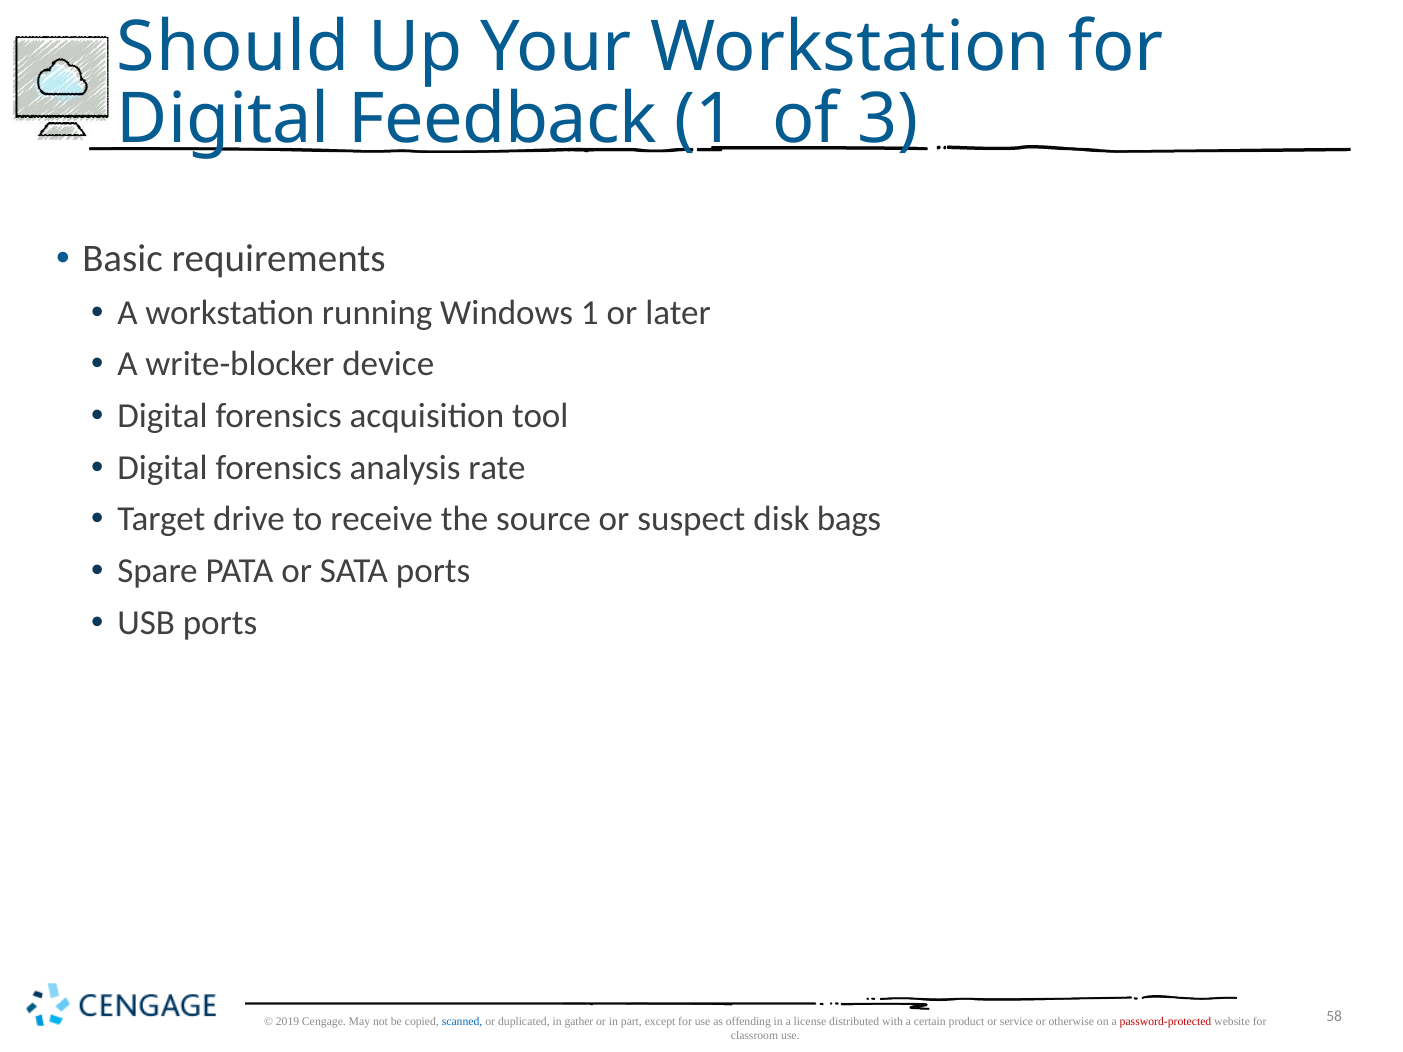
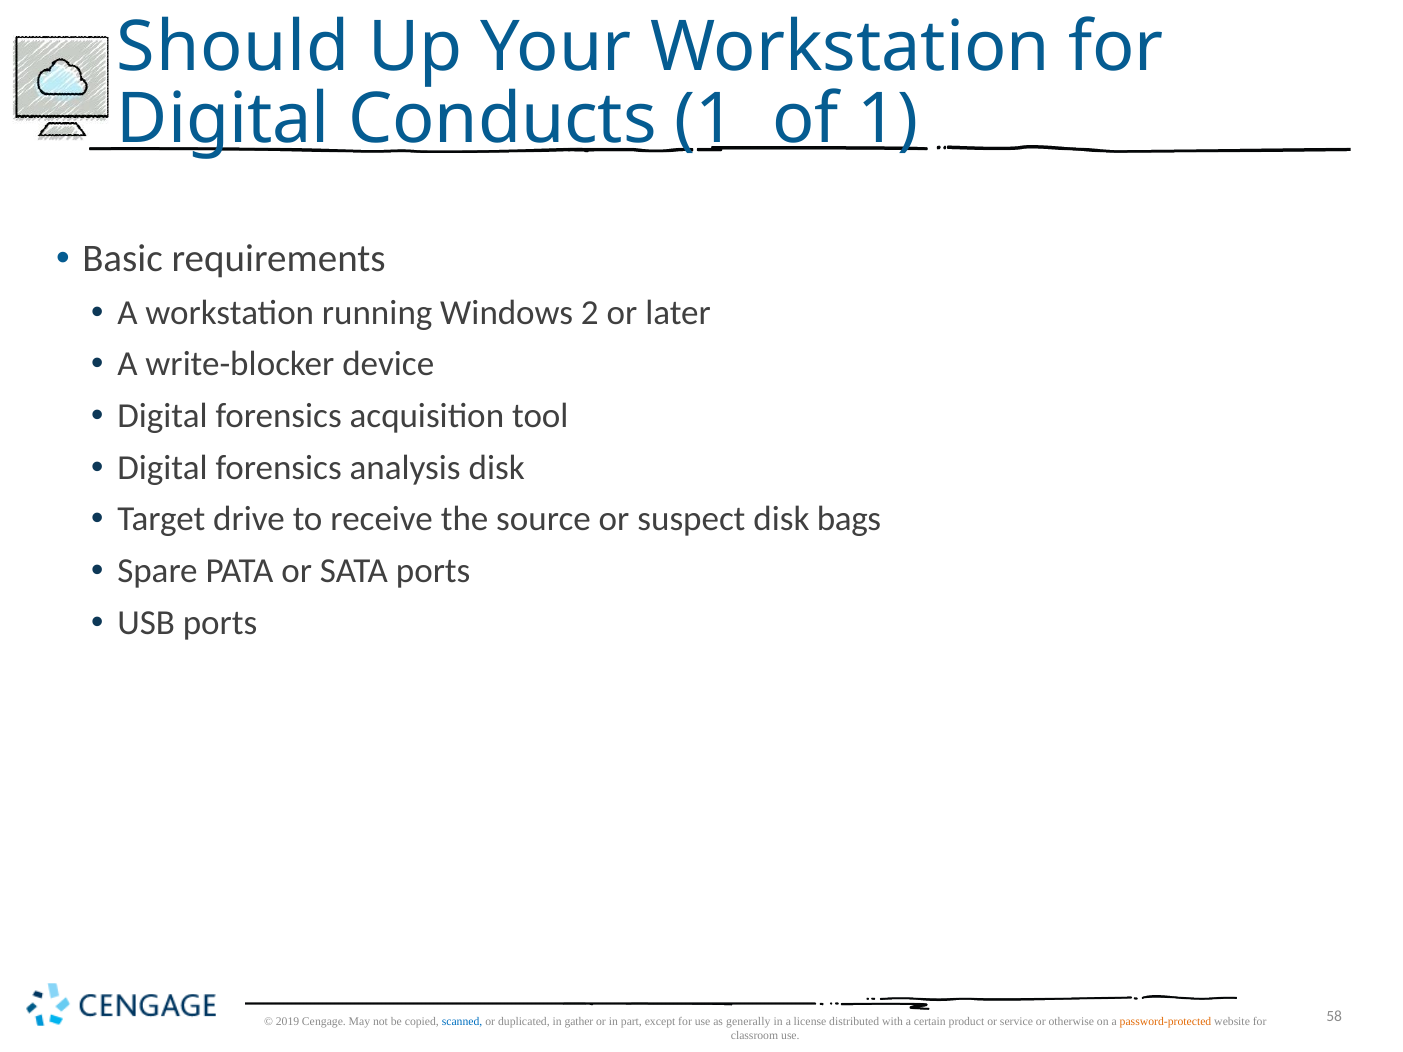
Feedback: Feedback -> Conducts
of 3: 3 -> 1
Windows 1: 1 -> 2
analysis rate: rate -> disk
offending: offending -> generally
password-protected colour: red -> orange
